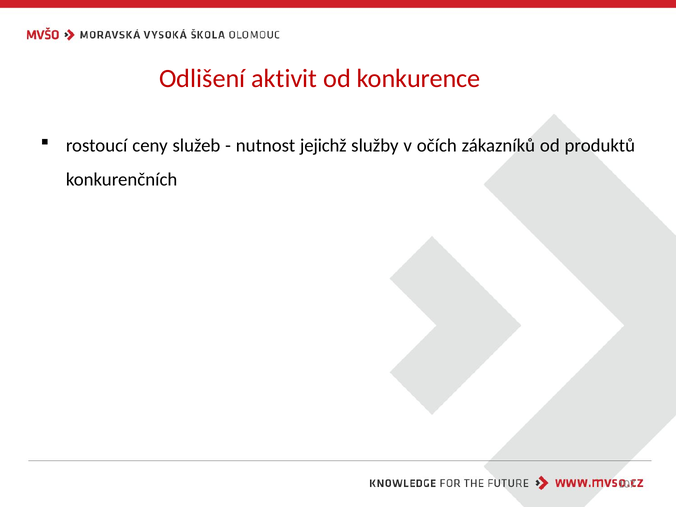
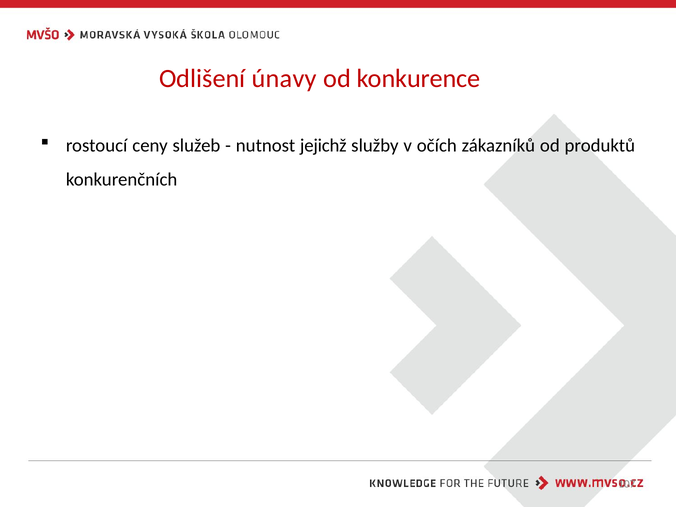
aktivit: aktivit -> únavy
